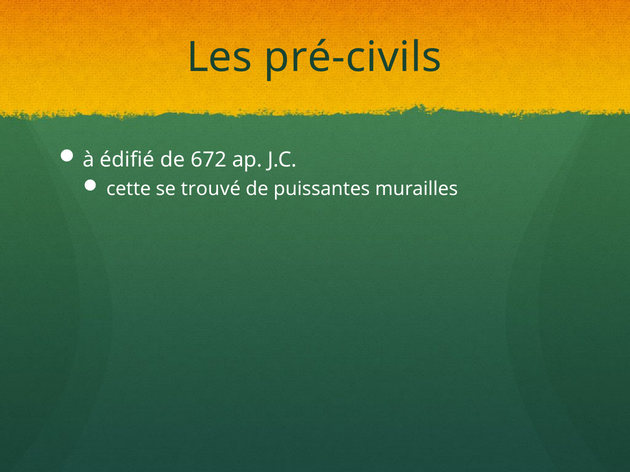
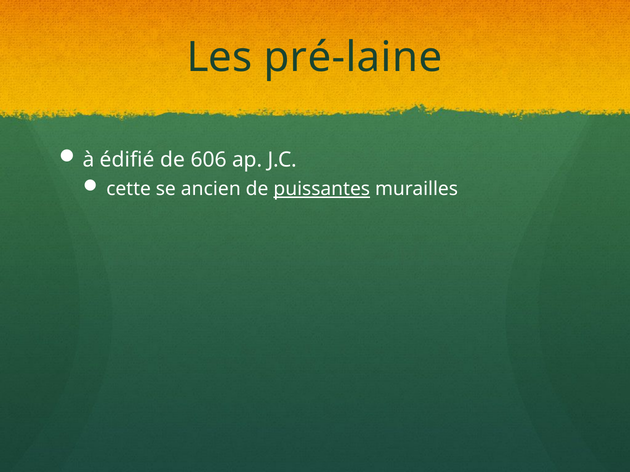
pré-civils: pré-civils -> pré-laine
672: 672 -> 606
trouvé: trouvé -> ancien
puissantes underline: none -> present
